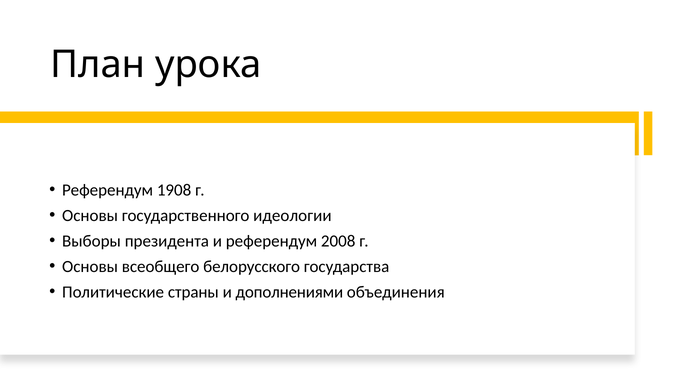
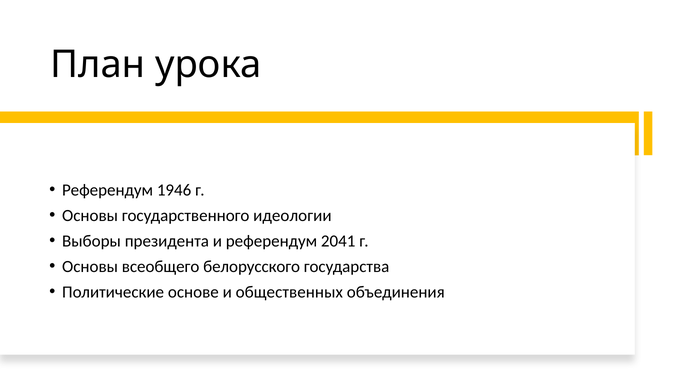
1908: 1908 -> 1946
2008: 2008 -> 2041
страны: страны -> основе
дополнениями: дополнениями -> общественных
